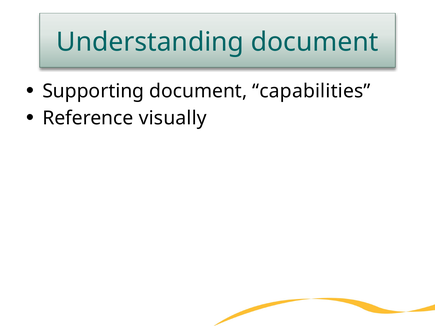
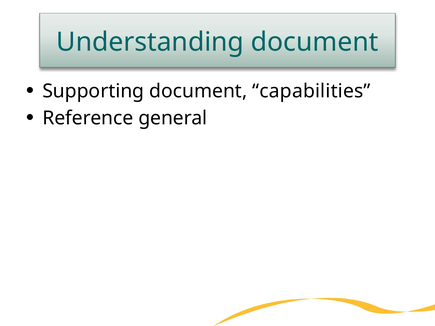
visually: visually -> general
